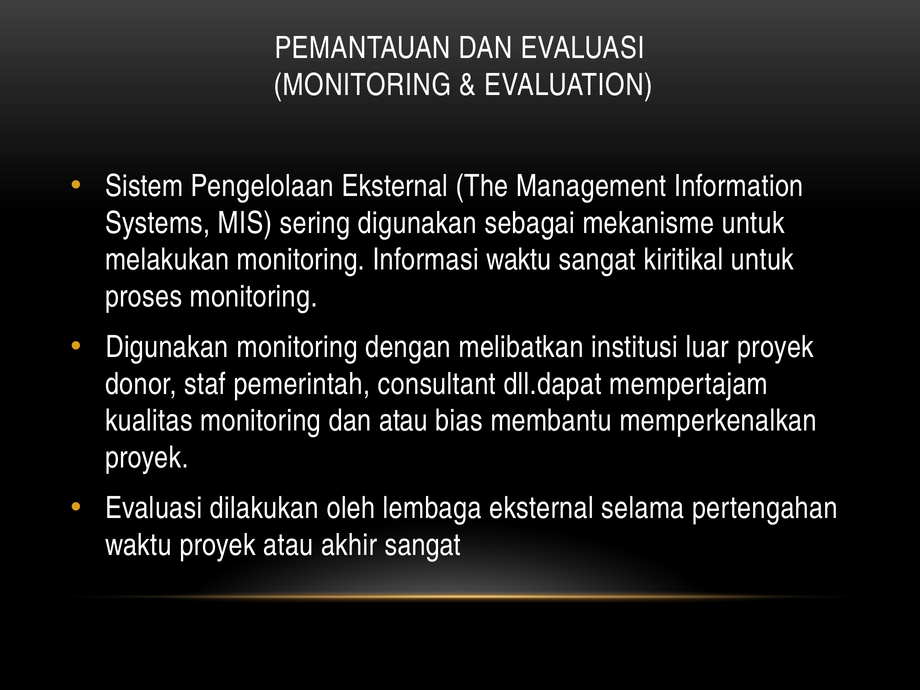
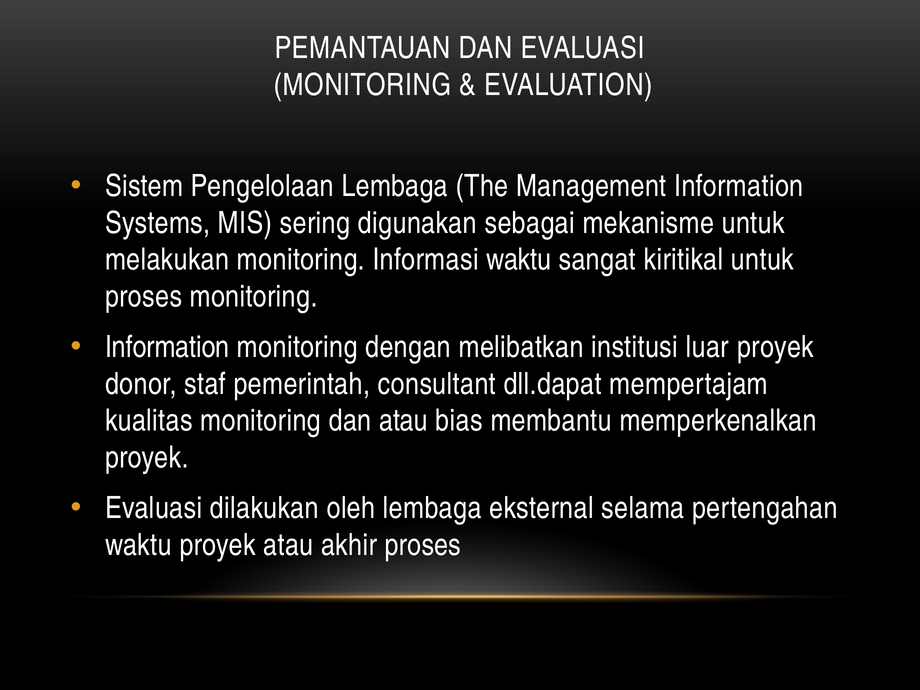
Pengelolaan Eksternal: Eksternal -> Lembaga
Digunakan at (167, 347): Digunakan -> Information
akhir sangat: sangat -> proses
